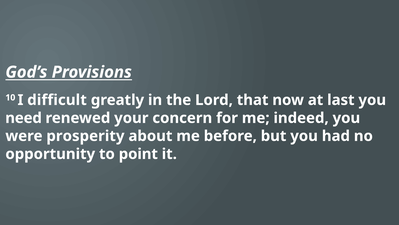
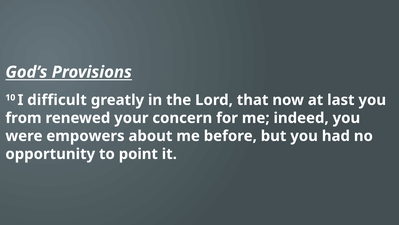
need: need -> from
prosperity: prosperity -> empowers
